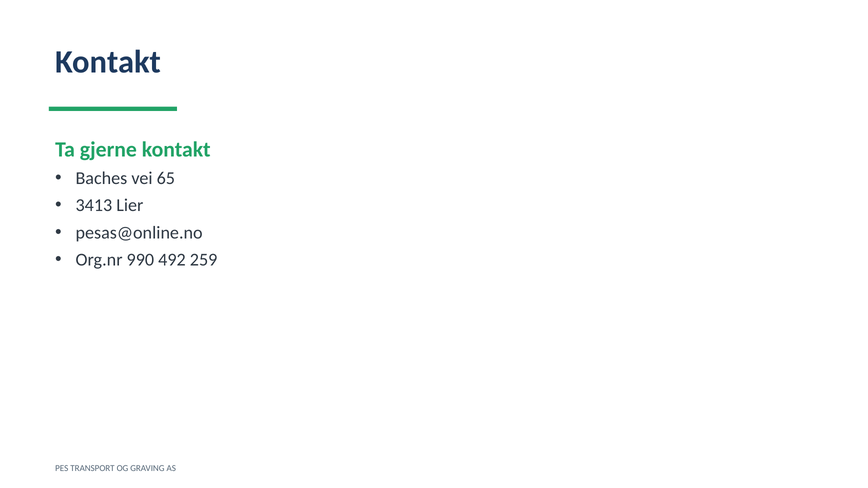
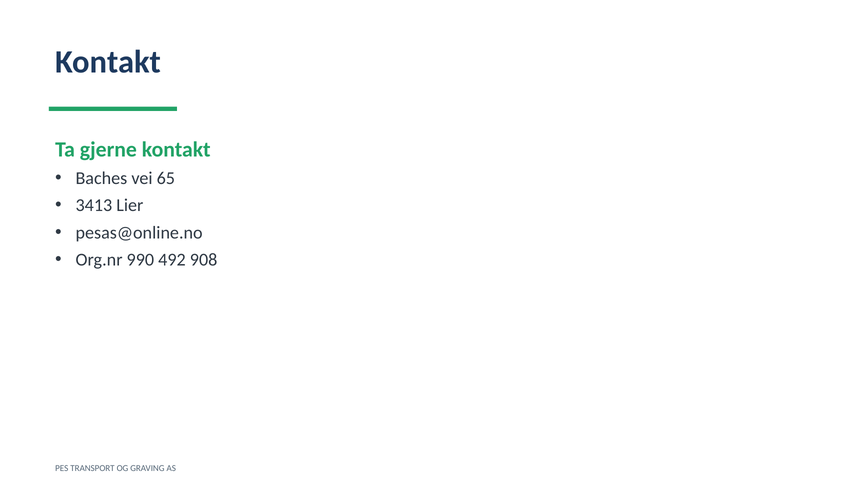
259: 259 -> 908
